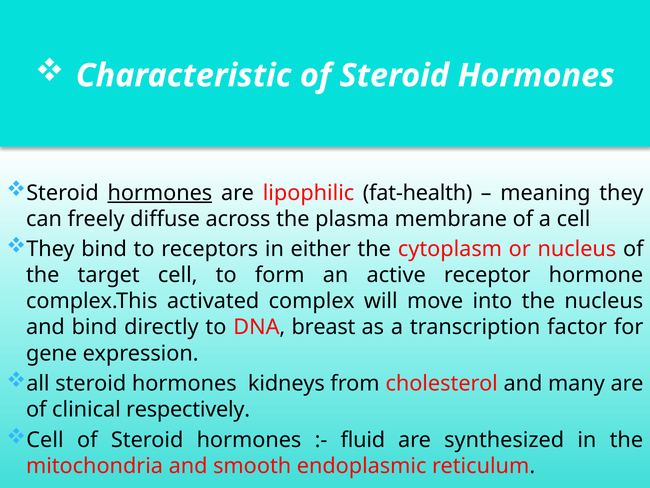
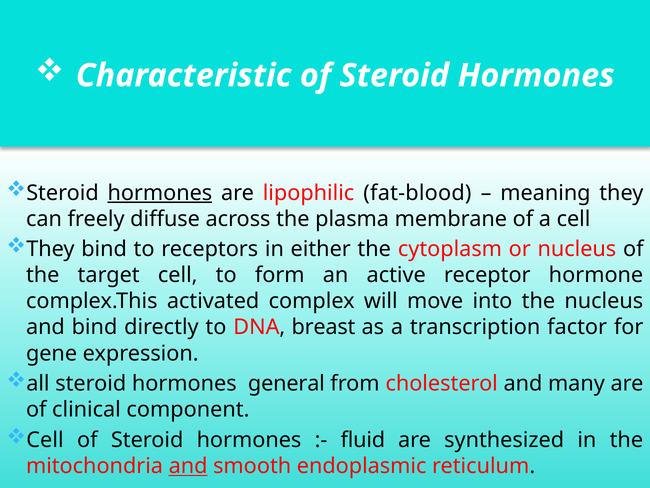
fat-health: fat-health -> fat-blood
kidneys: kidneys -> general
respectively: respectively -> component
and at (188, 466) underline: none -> present
